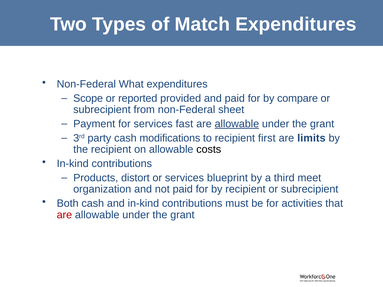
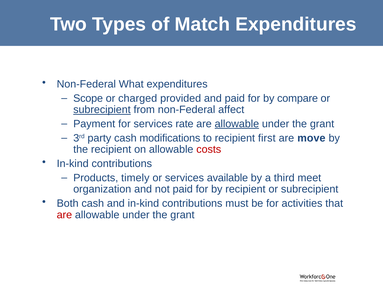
reported: reported -> charged
subrecipient at (102, 110) underline: none -> present
sheet: sheet -> affect
fast: fast -> rate
limits: limits -> move
costs colour: black -> red
distort: distort -> timely
blueprint: blueprint -> available
